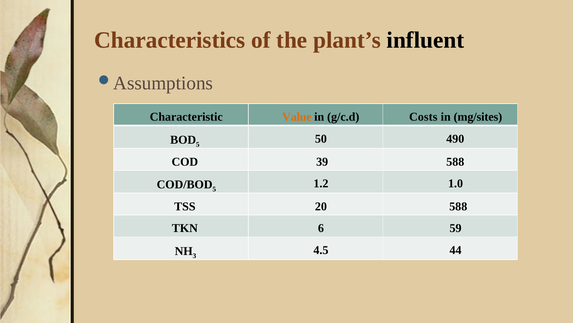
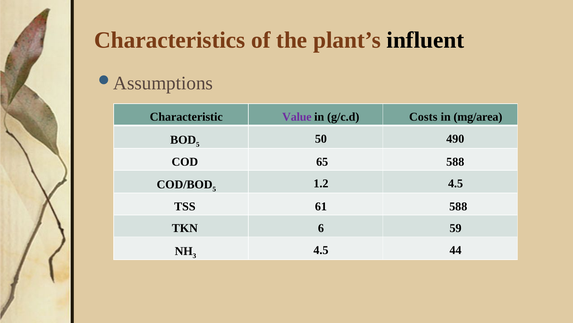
Value colour: orange -> purple
mg/sites: mg/sites -> mg/area
39: 39 -> 65
1.2 1.0: 1.0 -> 4.5
20: 20 -> 61
